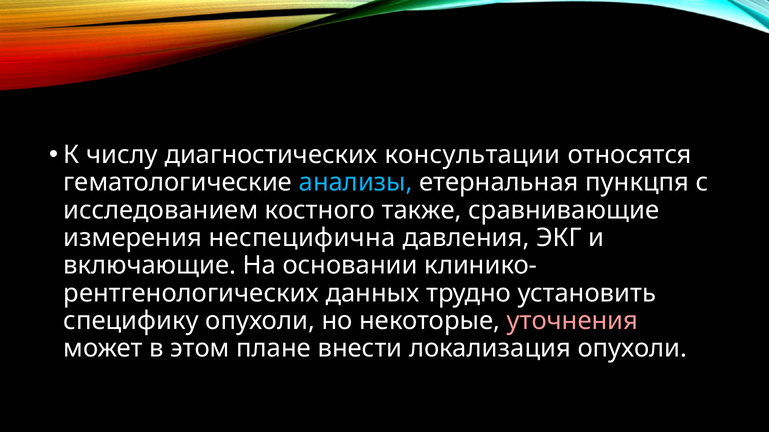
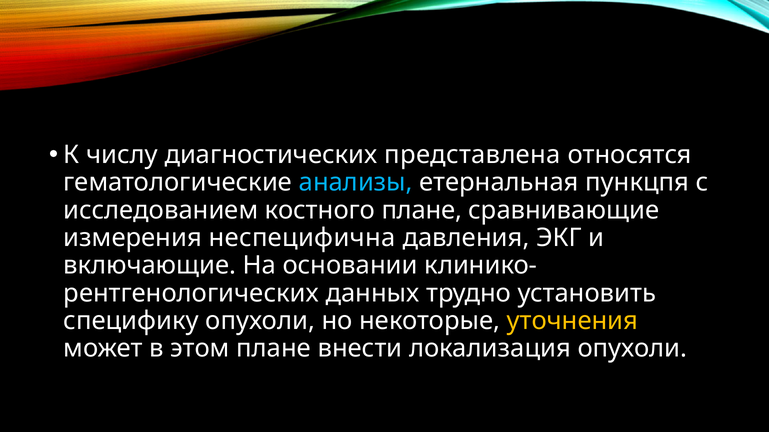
консультации: консультации -> представлена
костного также: также -> плане
уточнения colour: pink -> yellow
